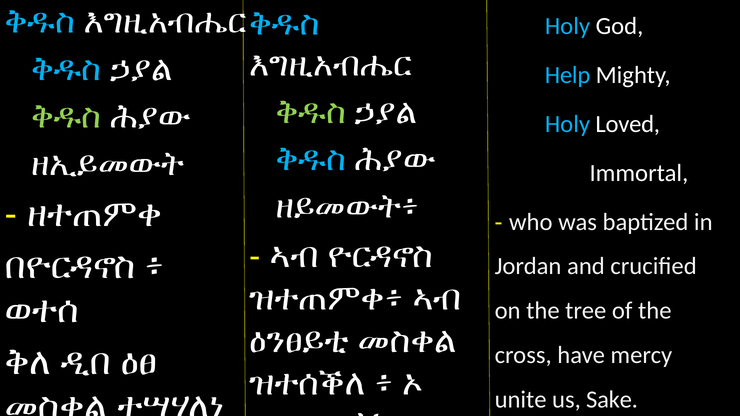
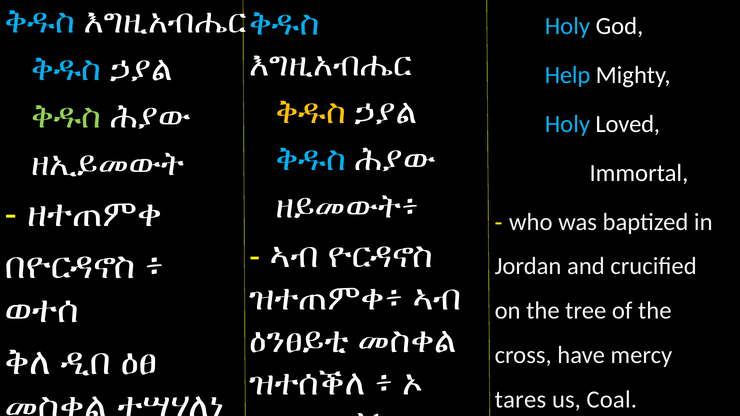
ቅዱስ at (311, 112) colour: light green -> yellow
unite: unite -> tares
Sake: Sake -> Coal
